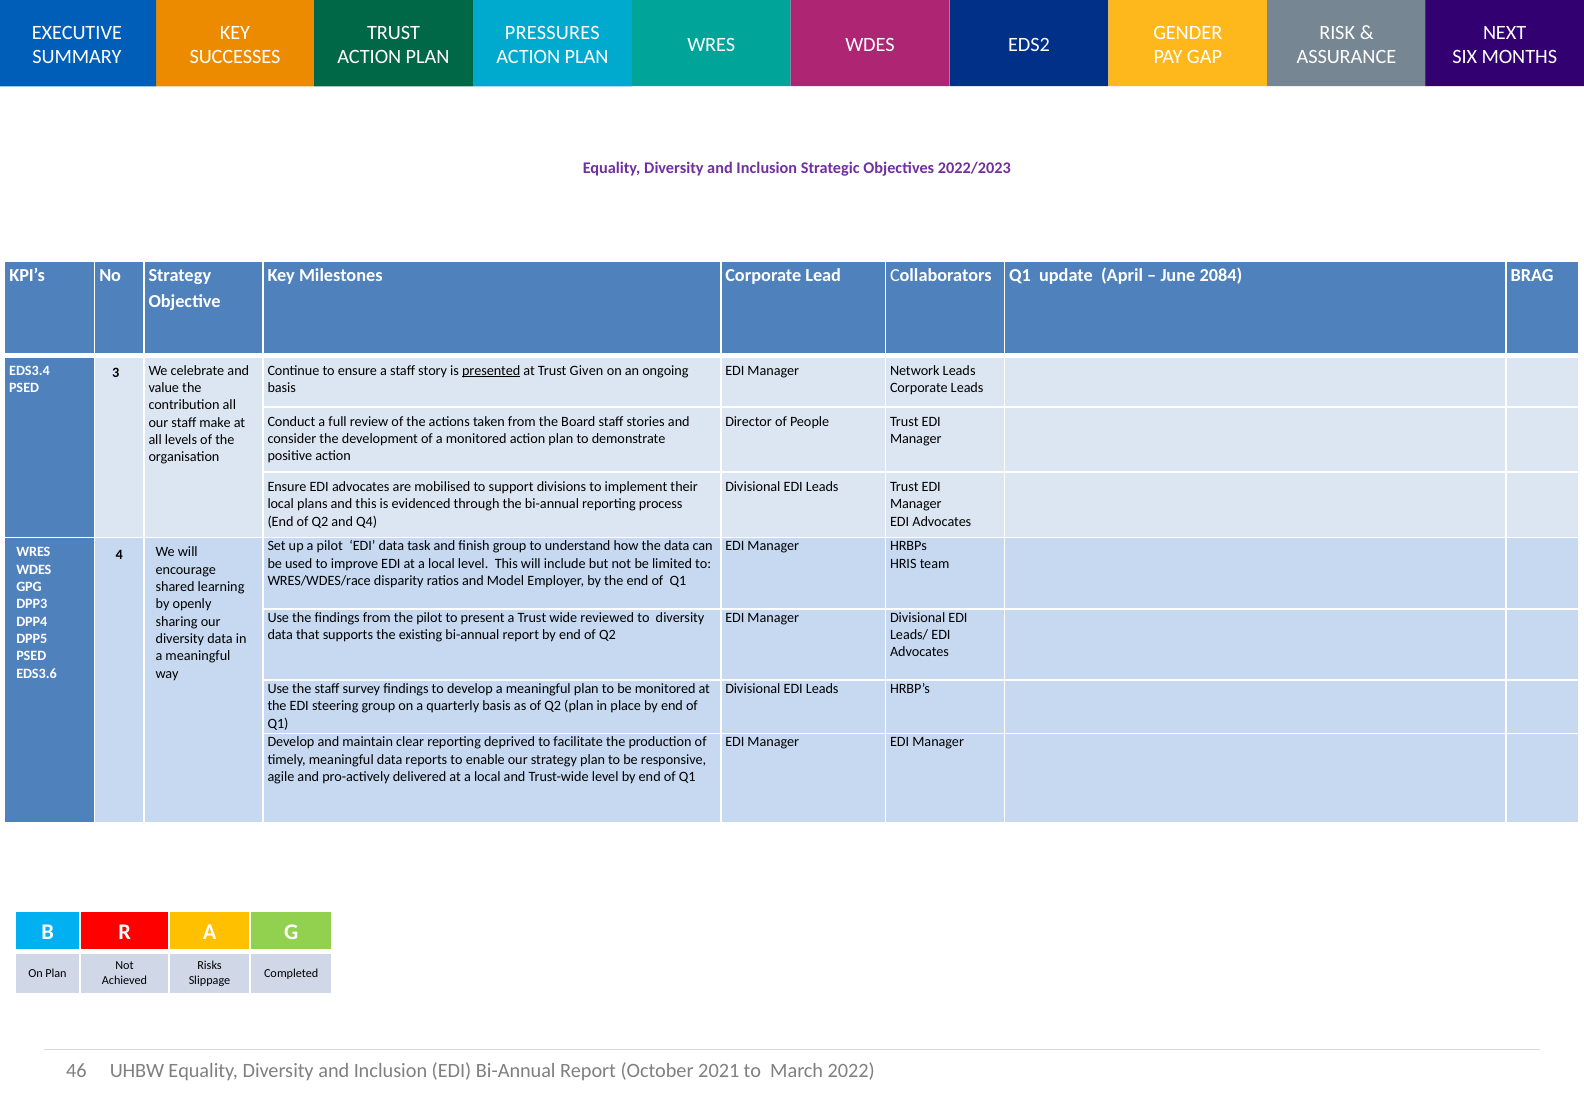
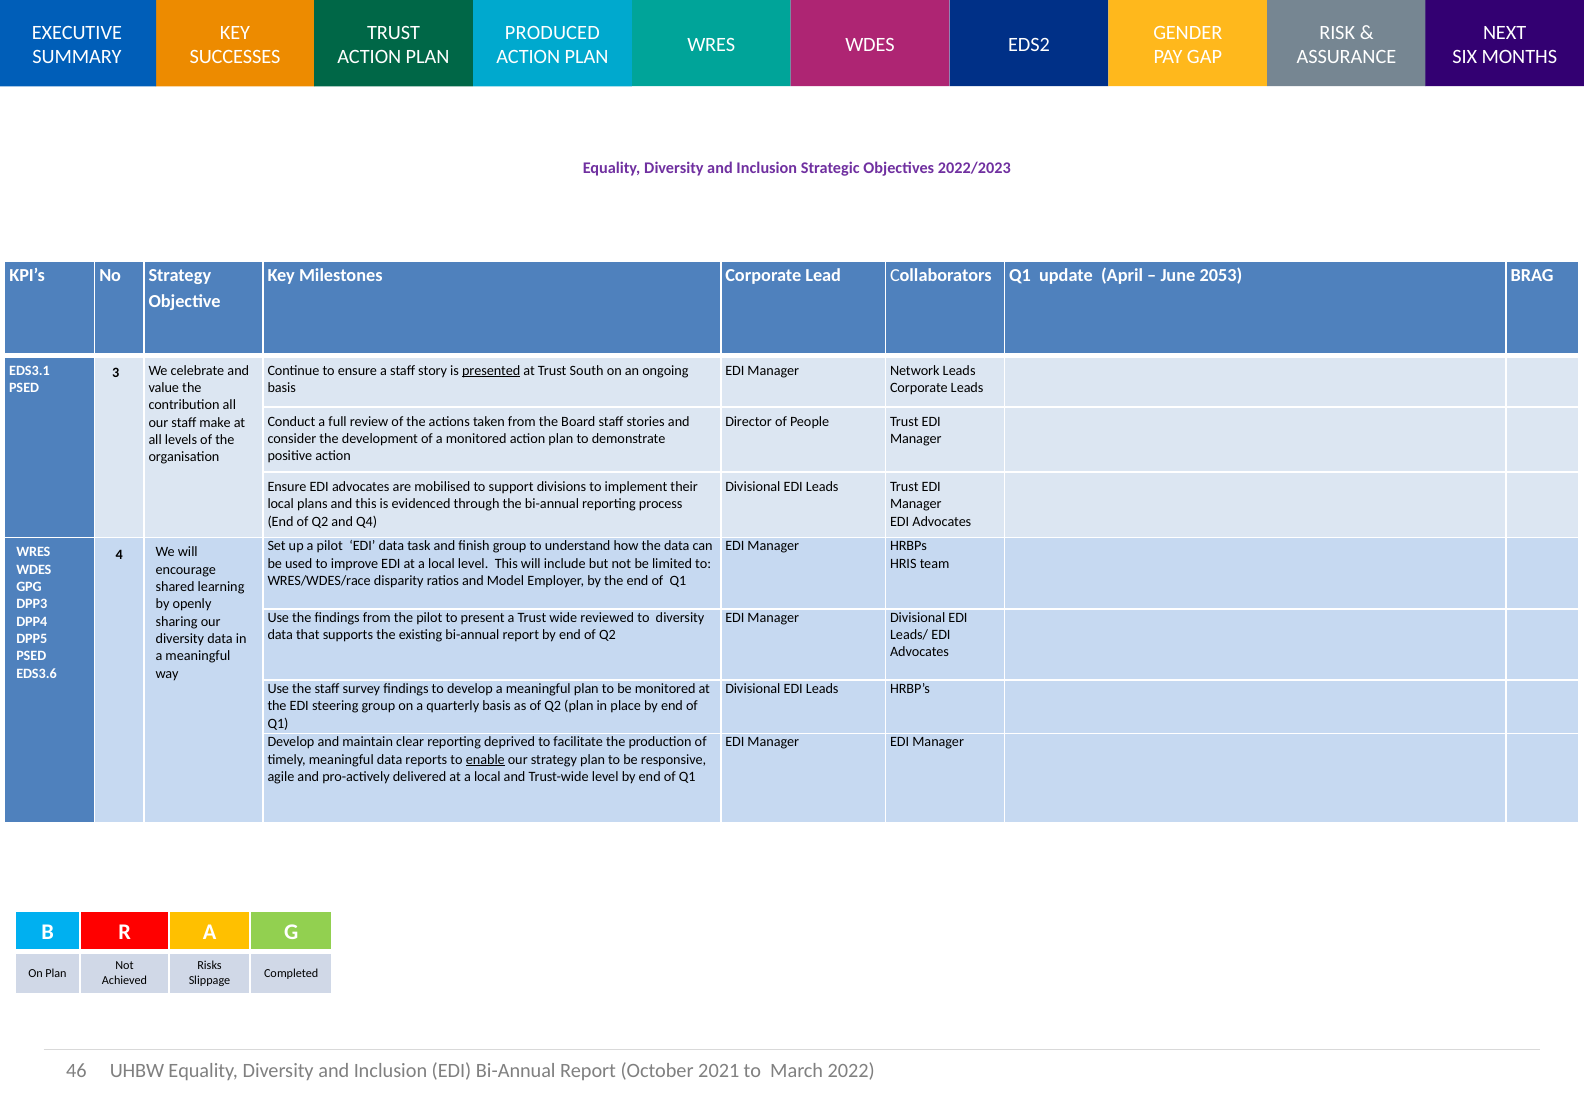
PRESSURES: PRESSURES -> PRODUCED
2084: 2084 -> 2053
EDS3.4: EDS3.4 -> EDS3.1
Given: Given -> South
enable underline: none -> present
